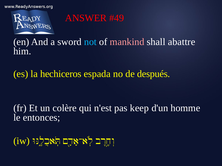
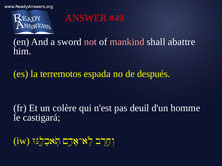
not colour: light blue -> pink
hechiceros: hechiceros -> terremotos
keep: keep -> deuil
entonces: entonces -> castigará
